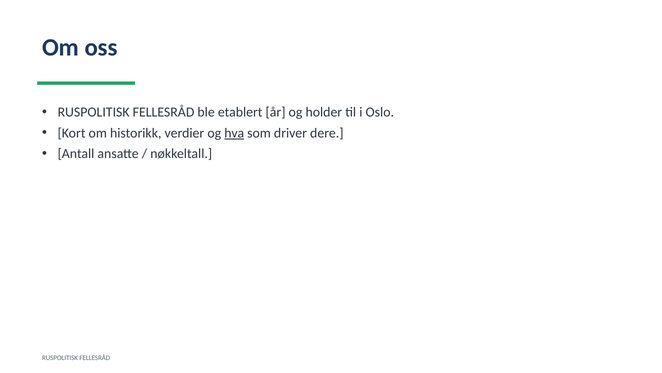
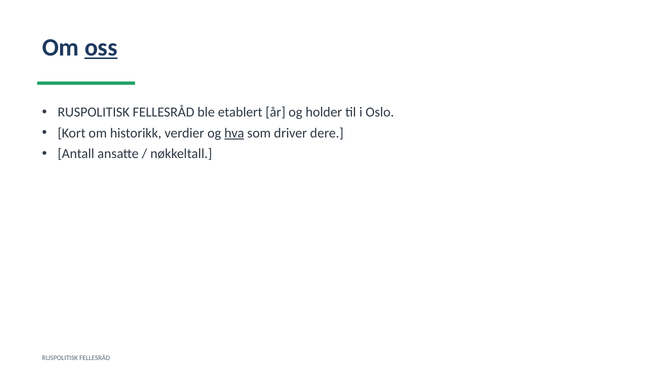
oss underline: none -> present
